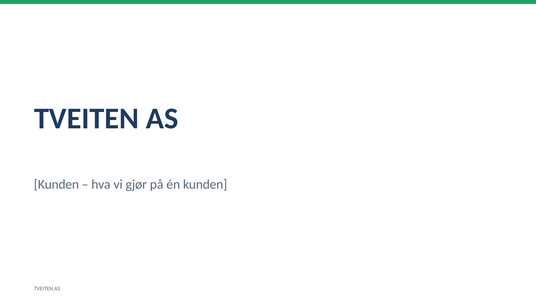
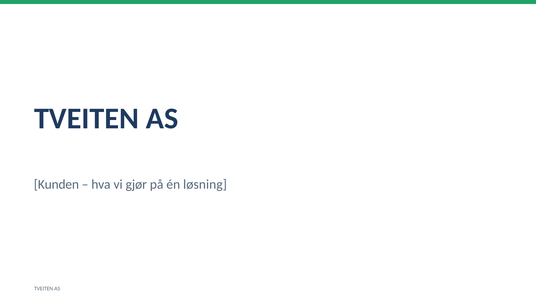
én kunden: kunden -> løsning
